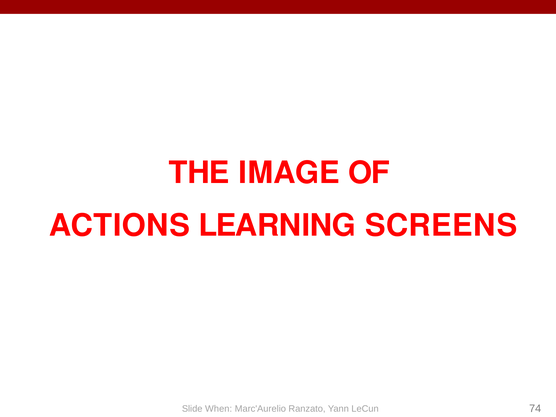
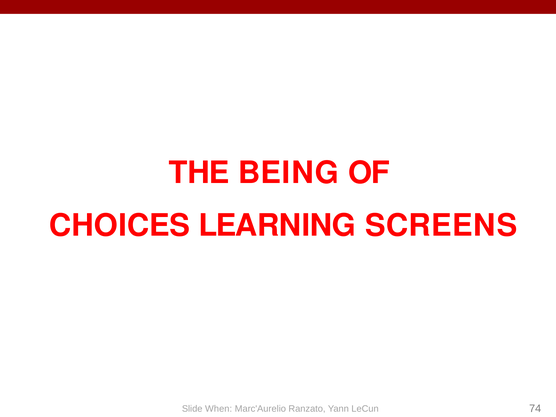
IMAGE: IMAGE -> BEING
ACTIONS: ACTIONS -> CHOICES
